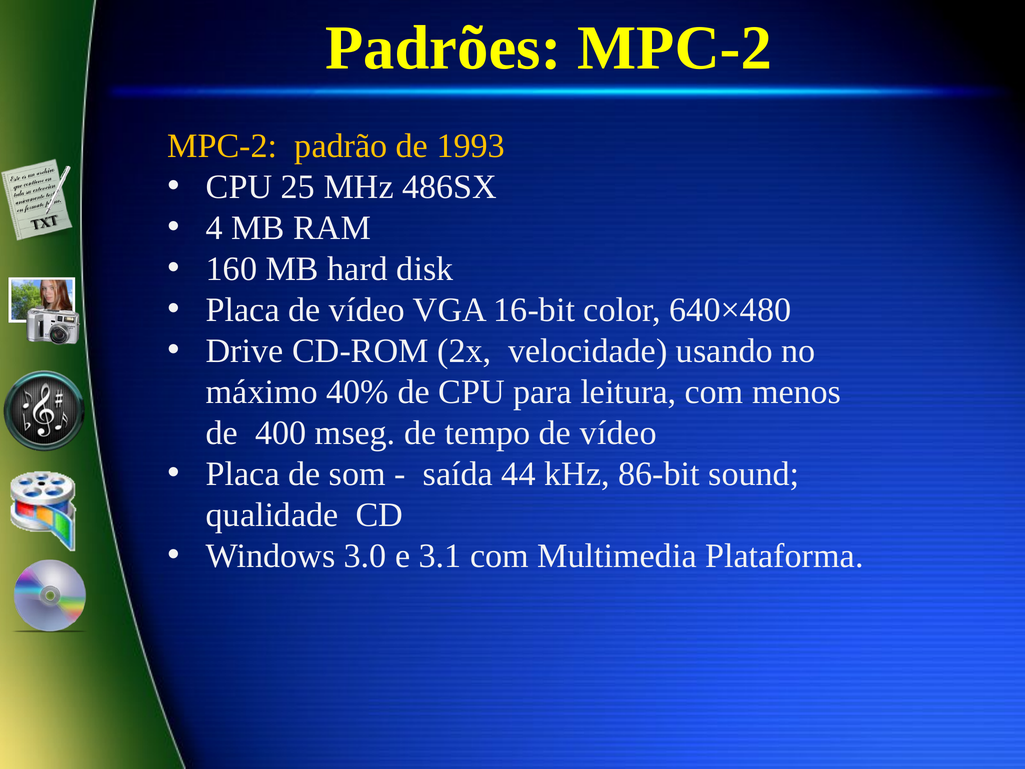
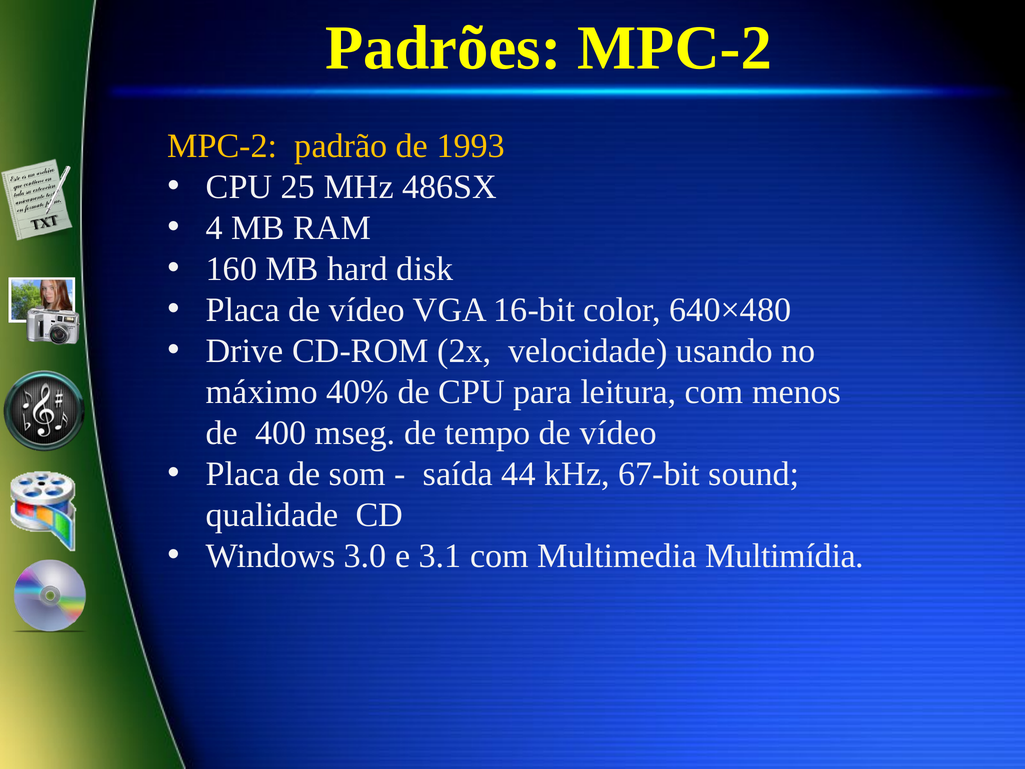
86-bit: 86-bit -> 67-bit
Plataforma: Plataforma -> Multimídia
